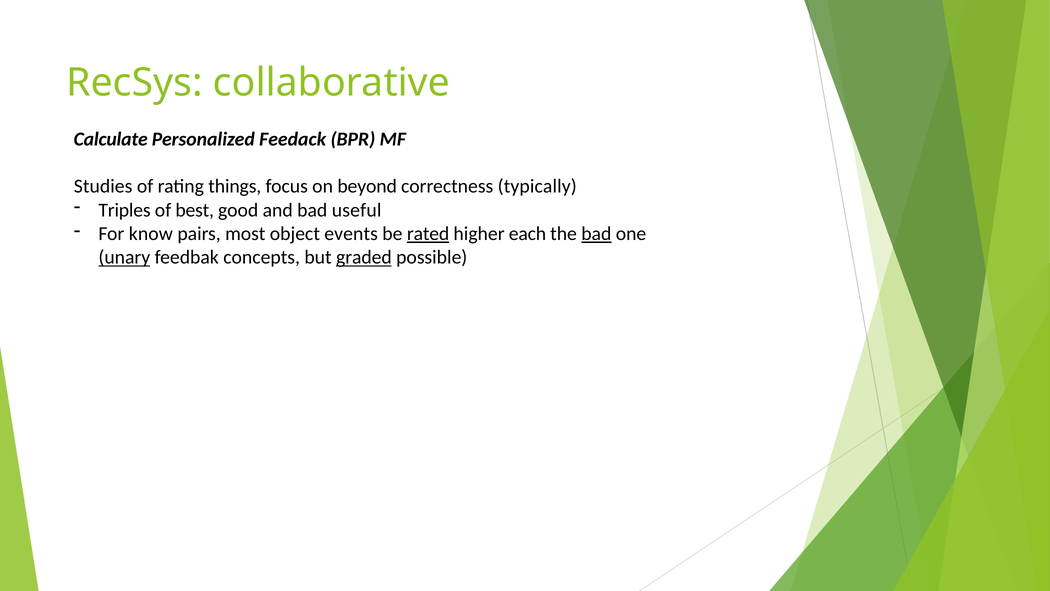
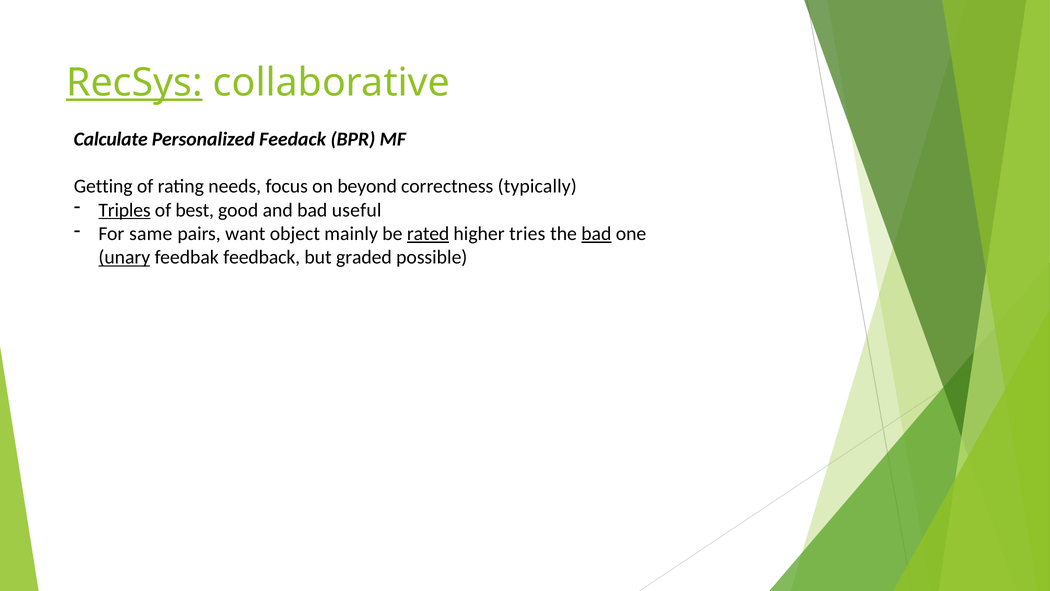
RecSys underline: none -> present
Studies: Studies -> Getting
things: things -> needs
Triples underline: none -> present
know: know -> same
most: most -> want
events: events -> mainly
each: each -> tries
concepts: concepts -> feedback
graded underline: present -> none
